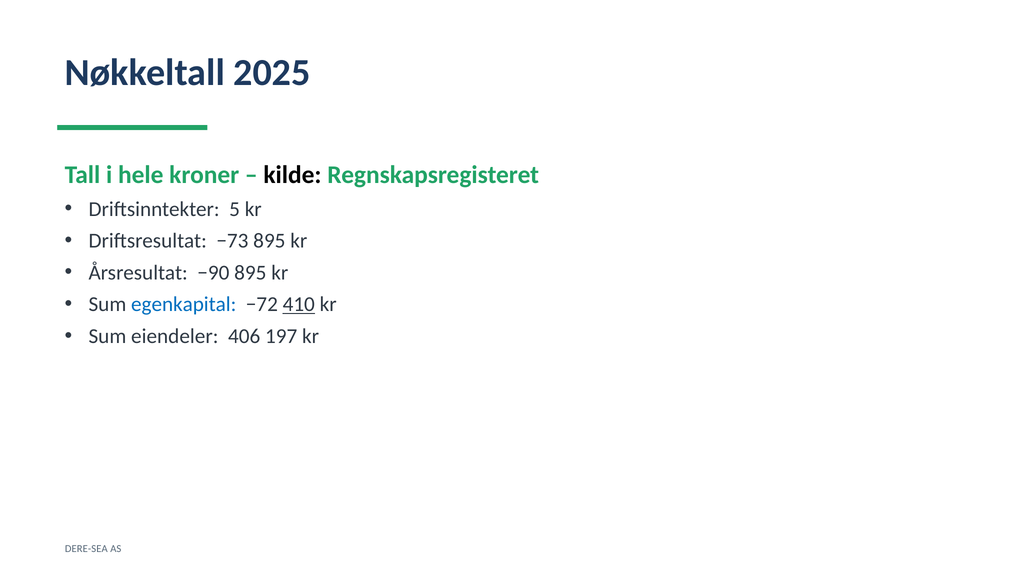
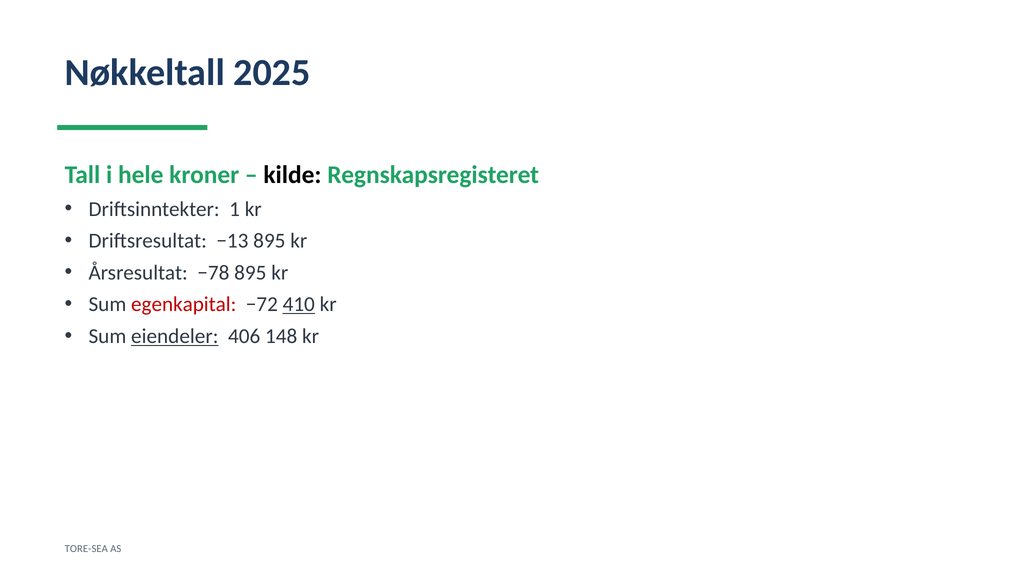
5: 5 -> 1
−73: −73 -> −13
−90: −90 -> −78
egenkapital colour: blue -> red
eiendeler underline: none -> present
197: 197 -> 148
DERE-SEA: DERE-SEA -> TORE-SEA
